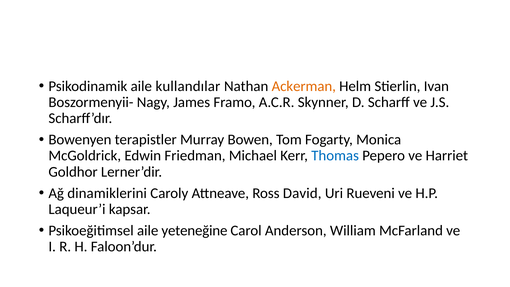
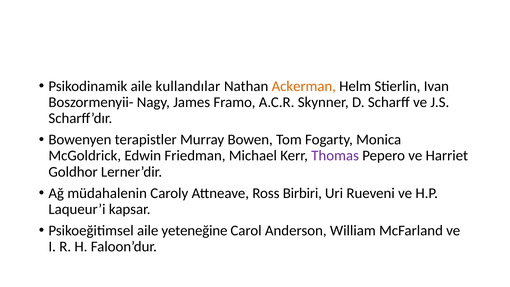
Thomas colour: blue -> purple
dinamiklerini: dinamiklerini -> müdahalenin
David: David -> Birbiri
